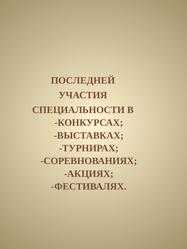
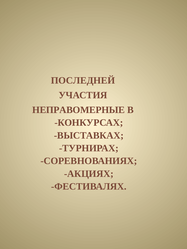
СПЕЦИАЛЬНОСТИ: СПЕЦИАЛЬНОСТИ -> НЕПРАВОМЕРНЫЕ
